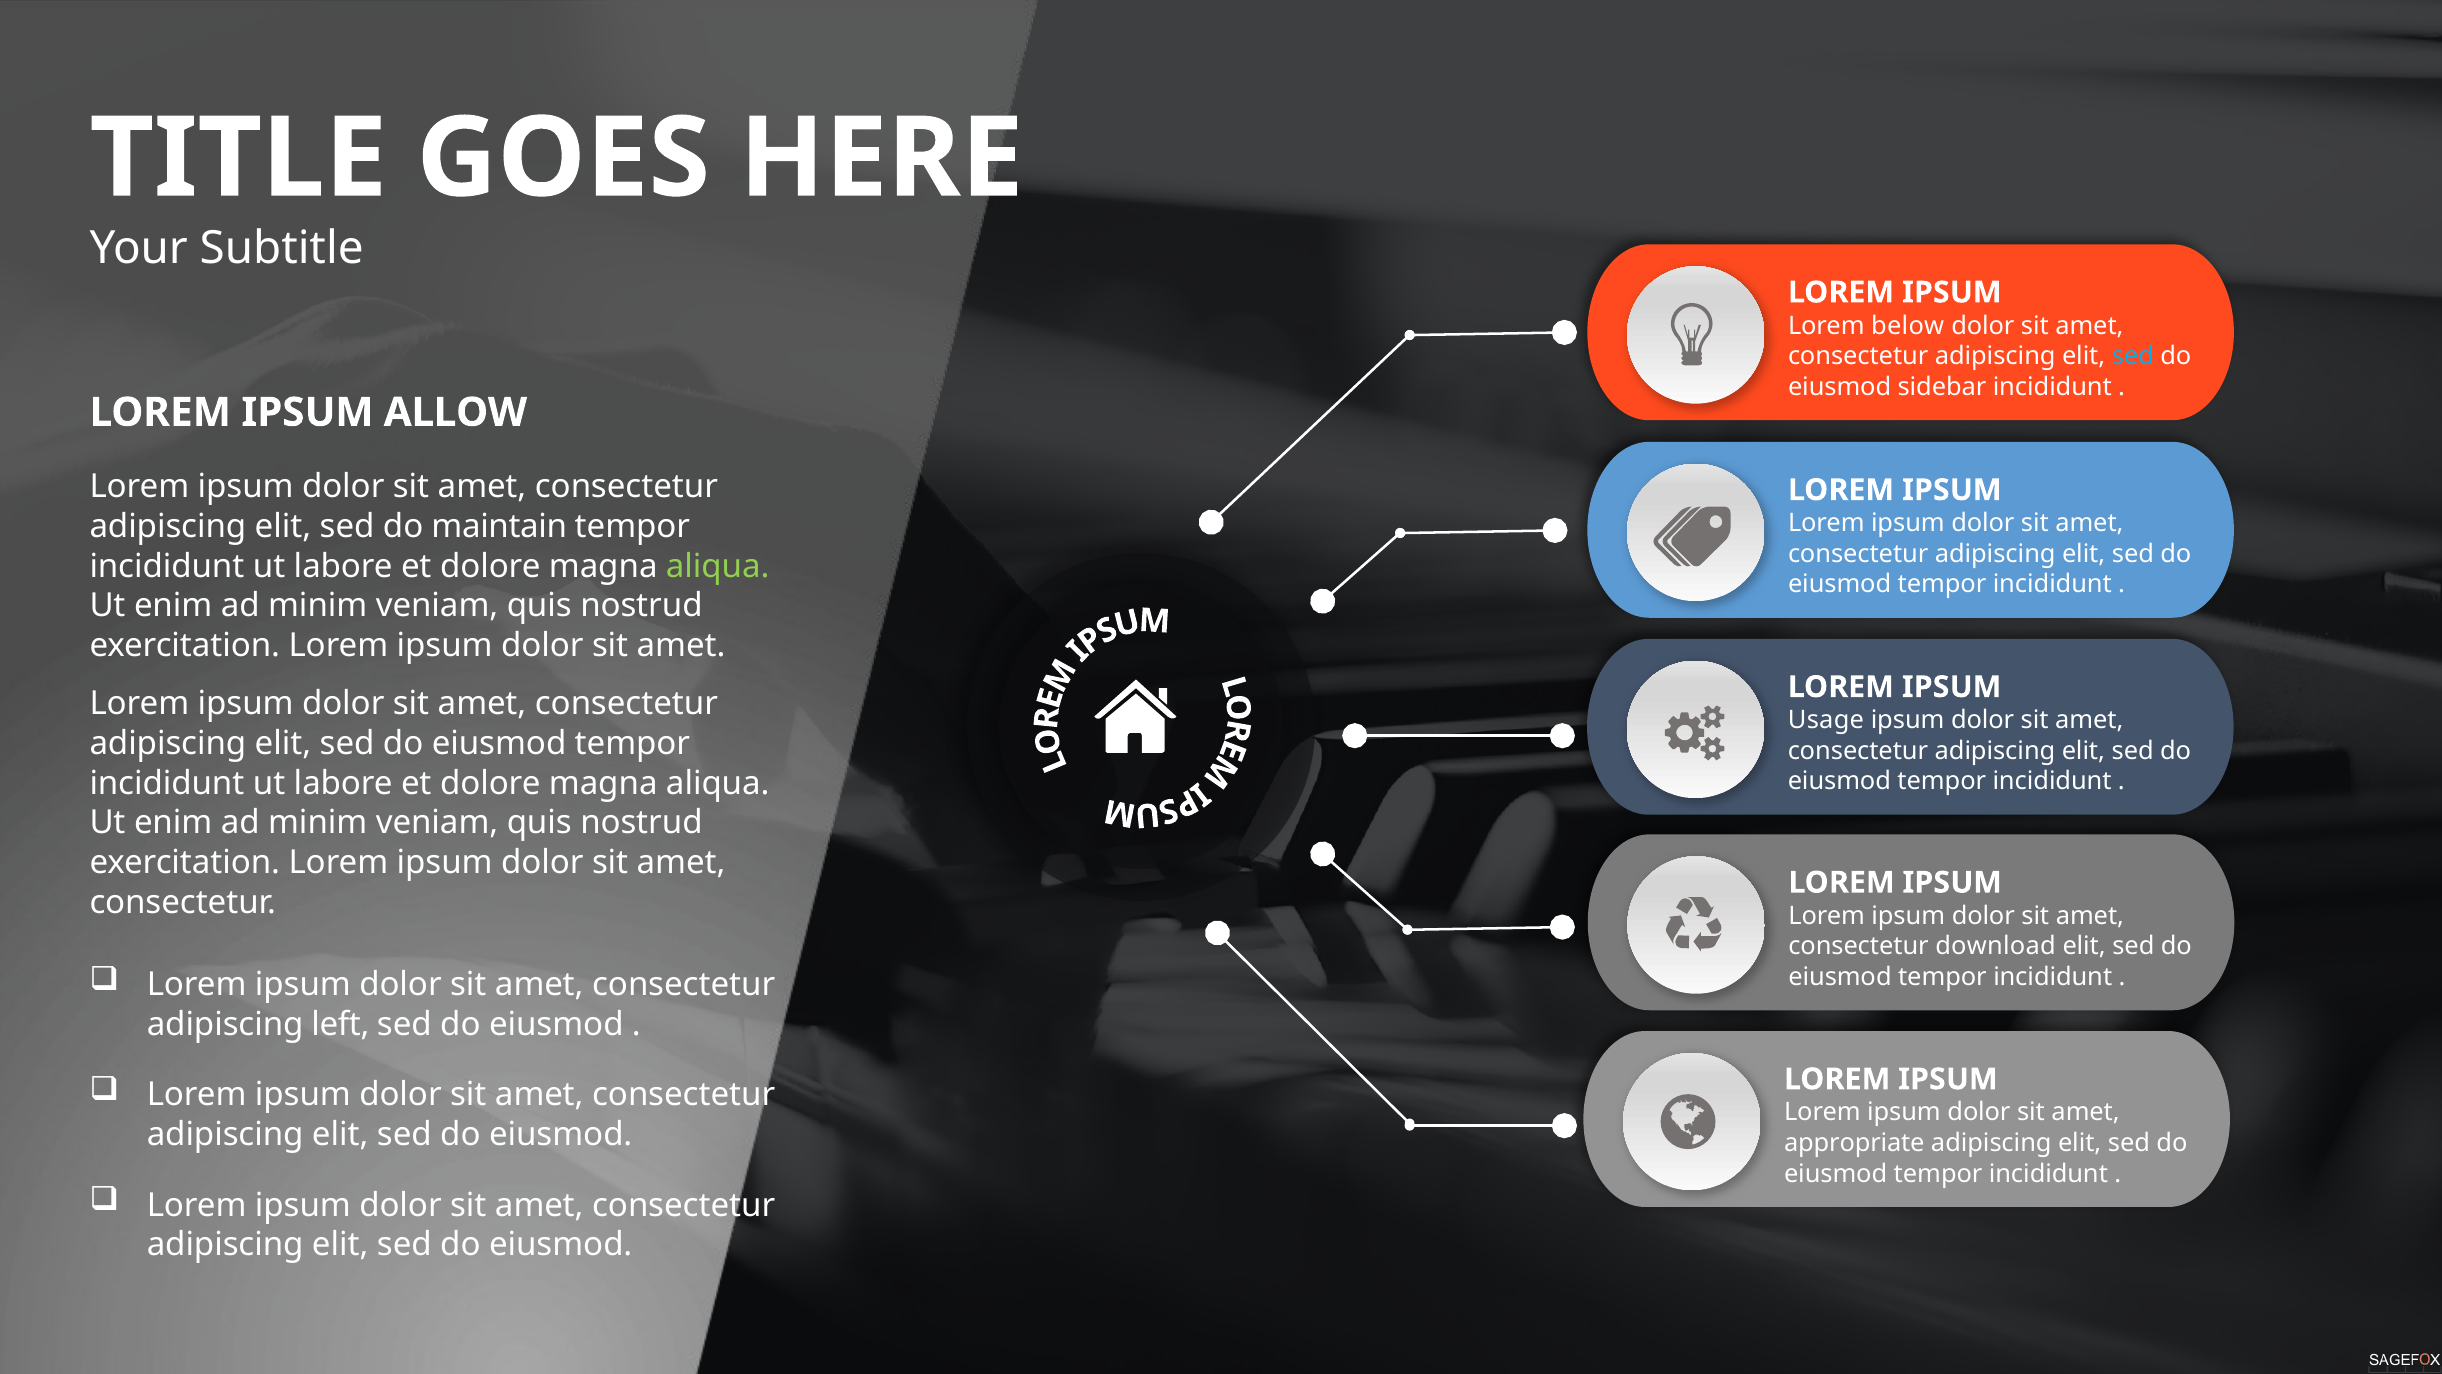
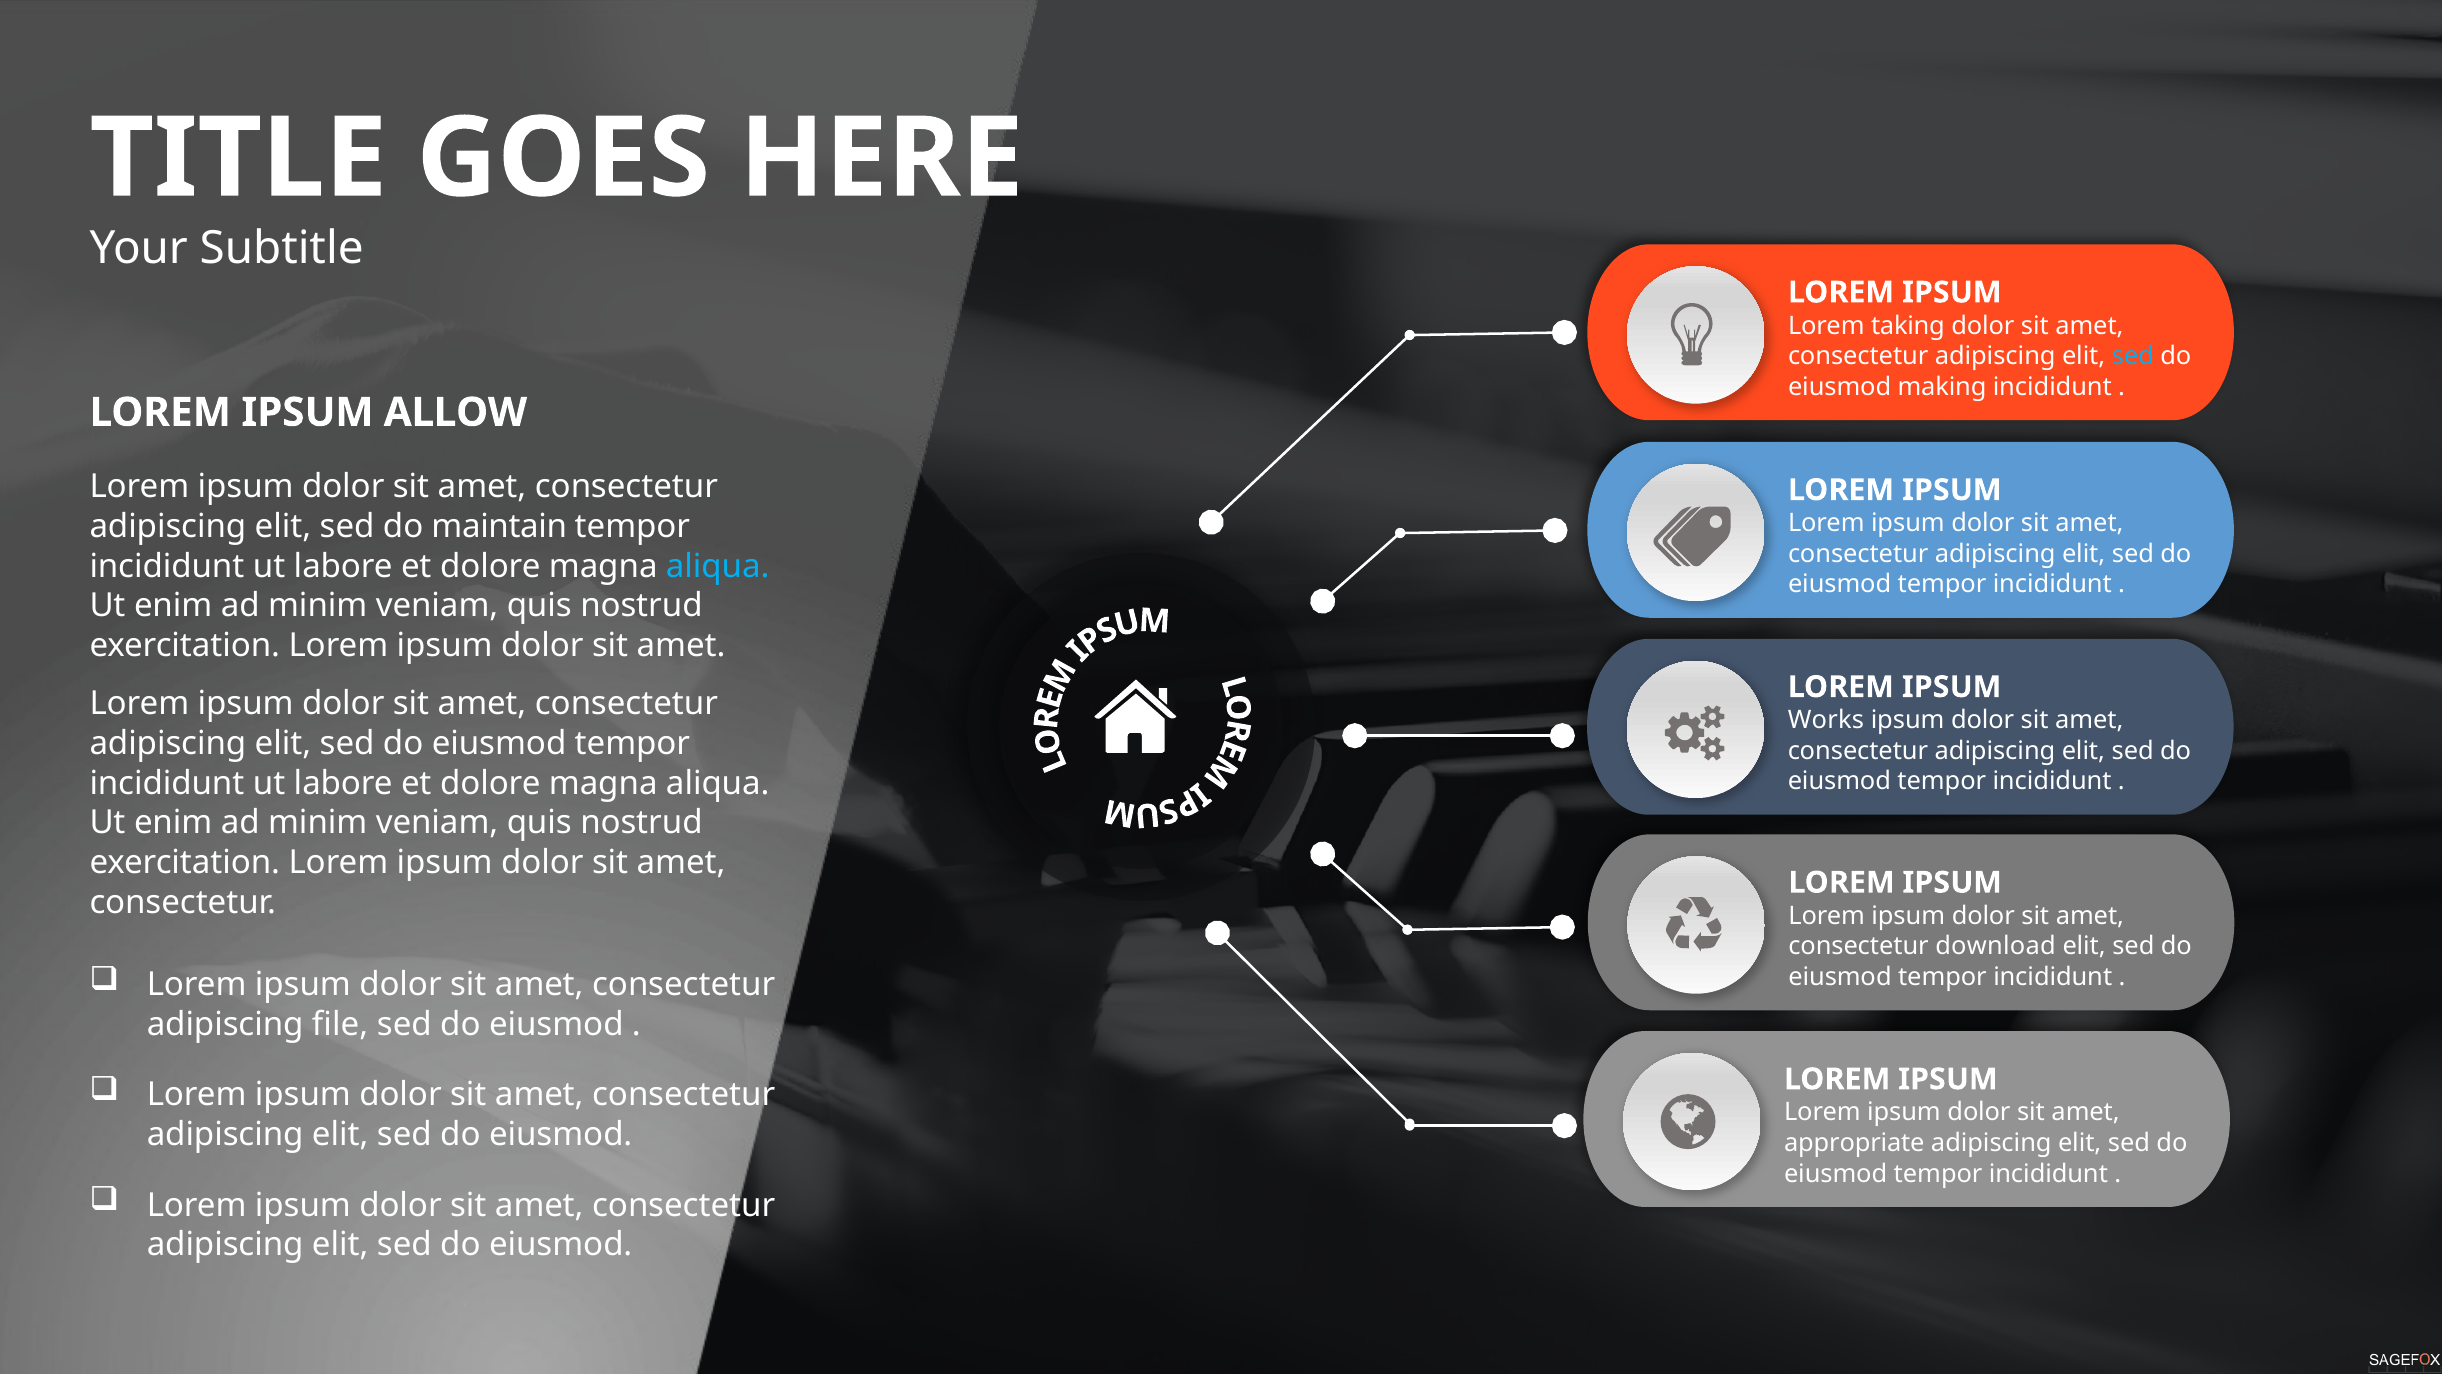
below: below -> taking
sidebar: sidebar -> making
aliqua at (718, 566) colour: light green -> light blue
Usage: Usage -> Works
left: left -> file
